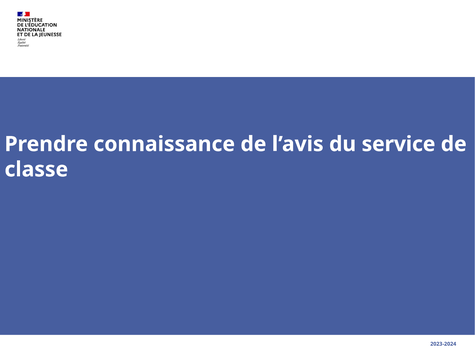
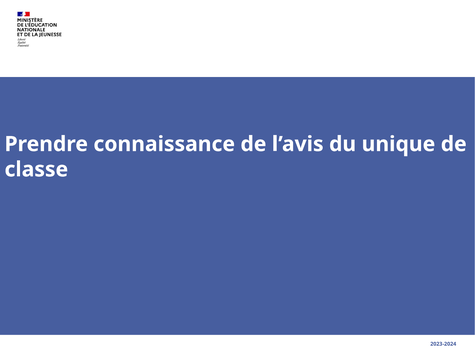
service: service -> unique
